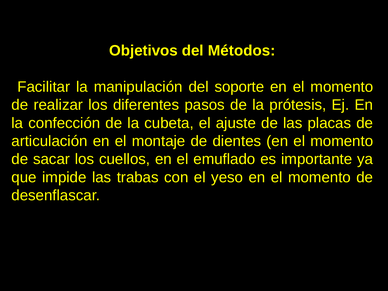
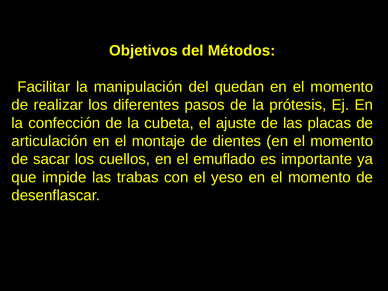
soporte: soporte -> quedan
